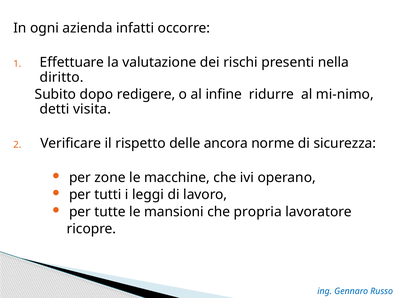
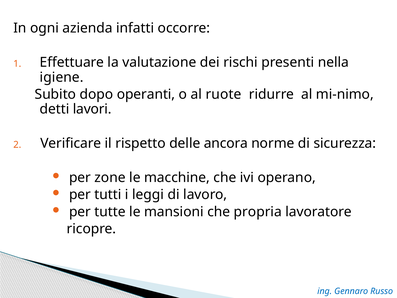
diritto: diritto -> igiene
redigere: redigere -> operanti
infine: infine -> ruote
visita: visita -> lavori
